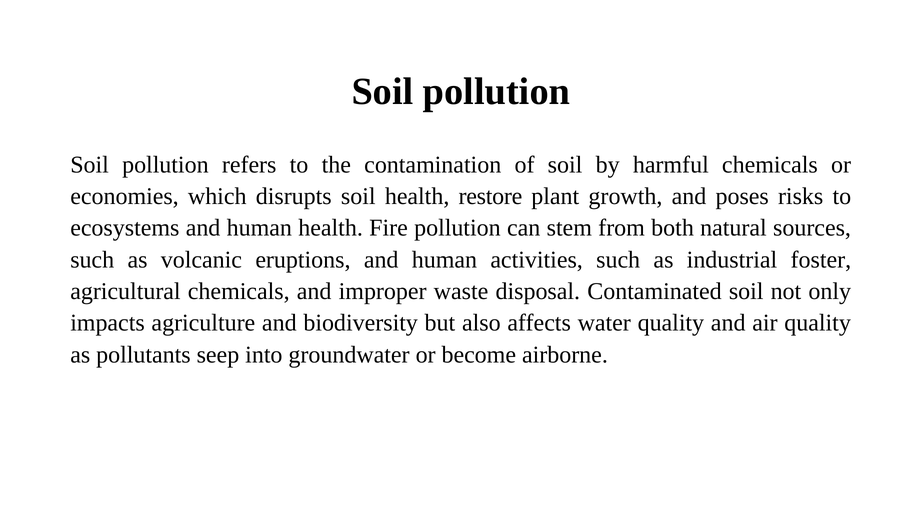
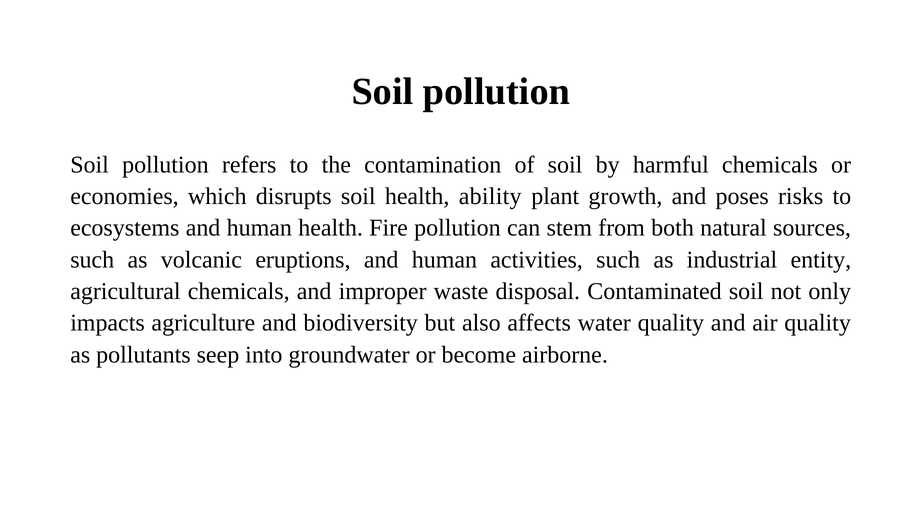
restore: restore -> ability
foster: foster -> entity
